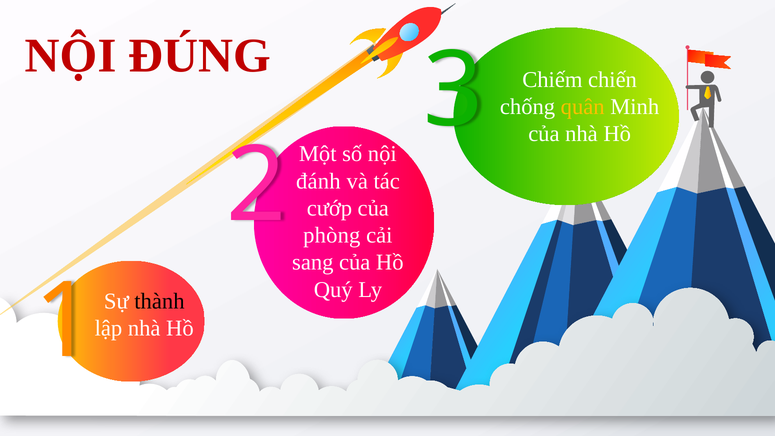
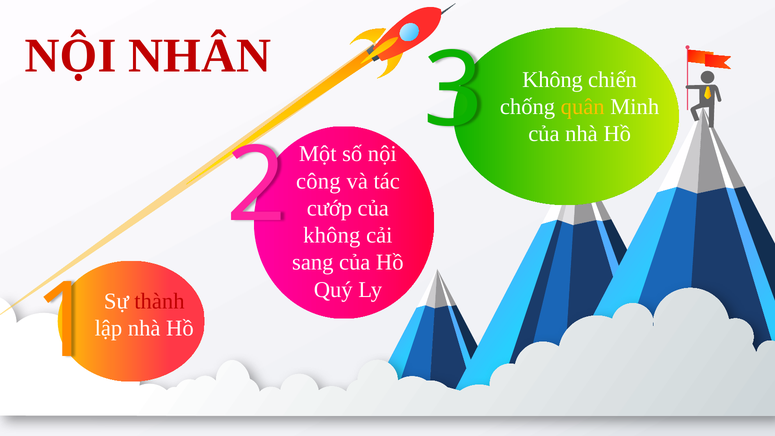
ĐÚNG: ĐÚNG -> NHÂN
3 Chiếm: Chiếm -> Không
đánh: đánh -> công
phòng at (332, 235): phòng -> không
thành colour: black -> red
